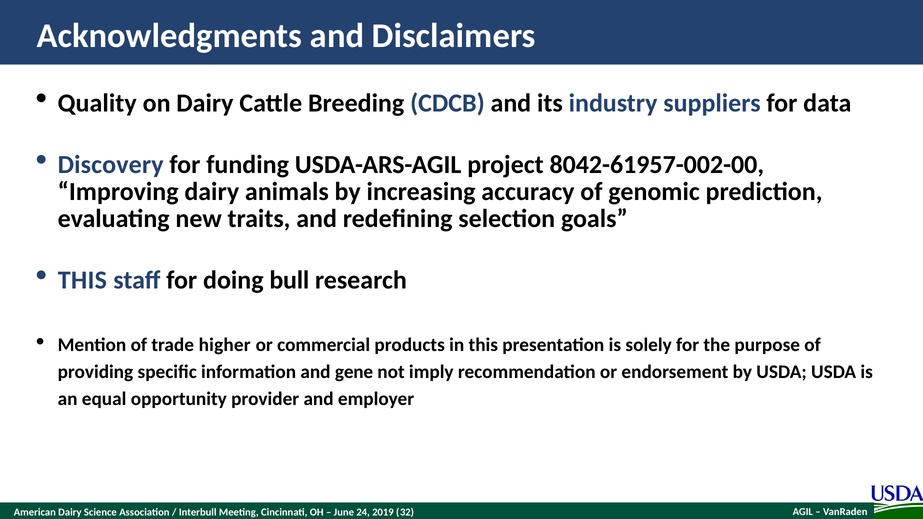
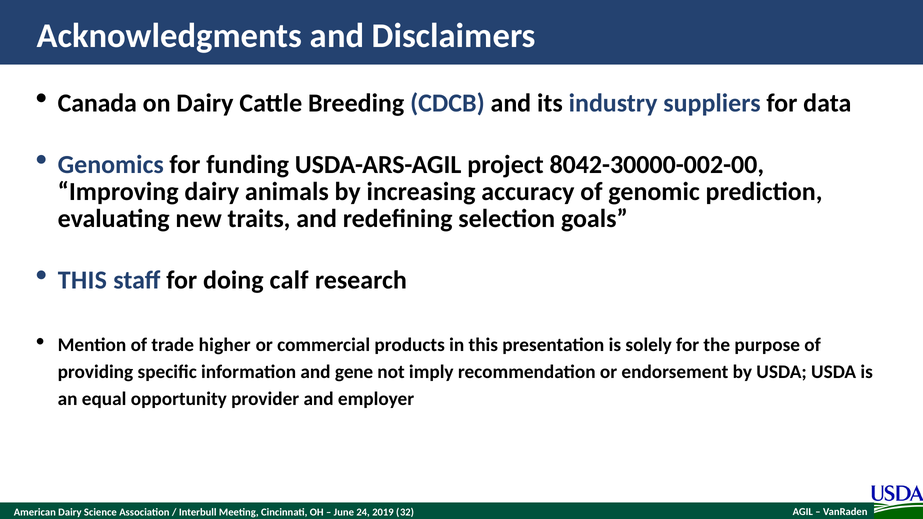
Quality: Quality -> Canada
Discovery: Discovery -> Genomics
8042-61957-002-00: 8042-61957-002-00 -> 8042-30000-002-00
bull: bull -> calf
